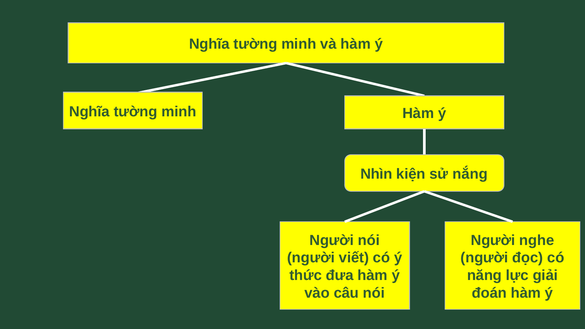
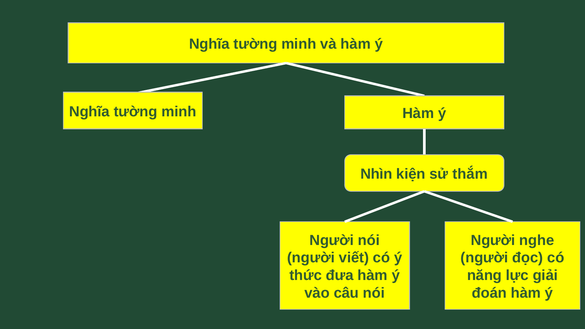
nắng: nắng -> thắm
